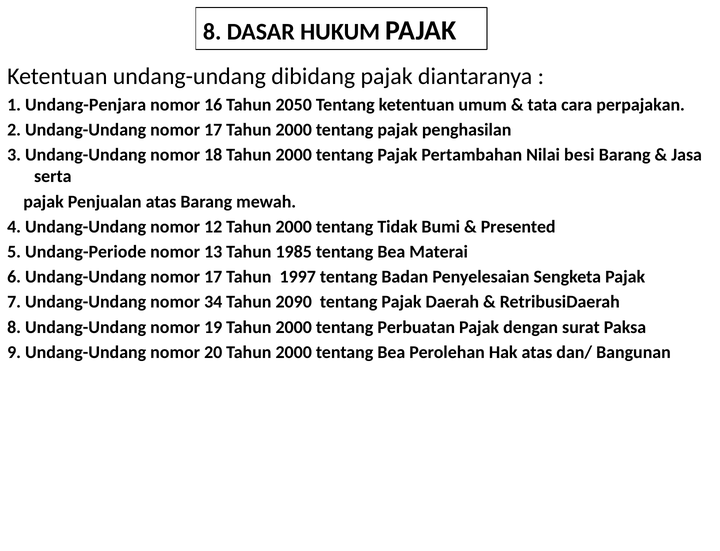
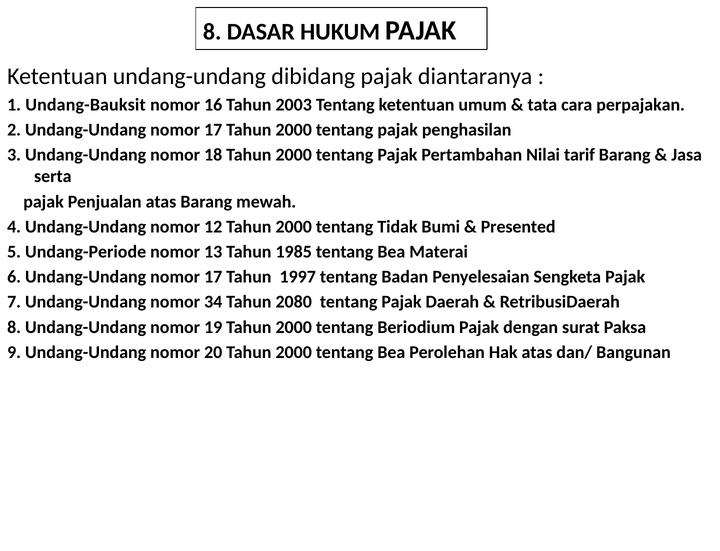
Undang-Penjara: Undang-Penjara -> Undang-Bauksit
2050: 2050 -> 2003
besi: besi -> tarif
2090: 2090 -> 2080
Perbuatan: Perbuatan -> Beriodium
